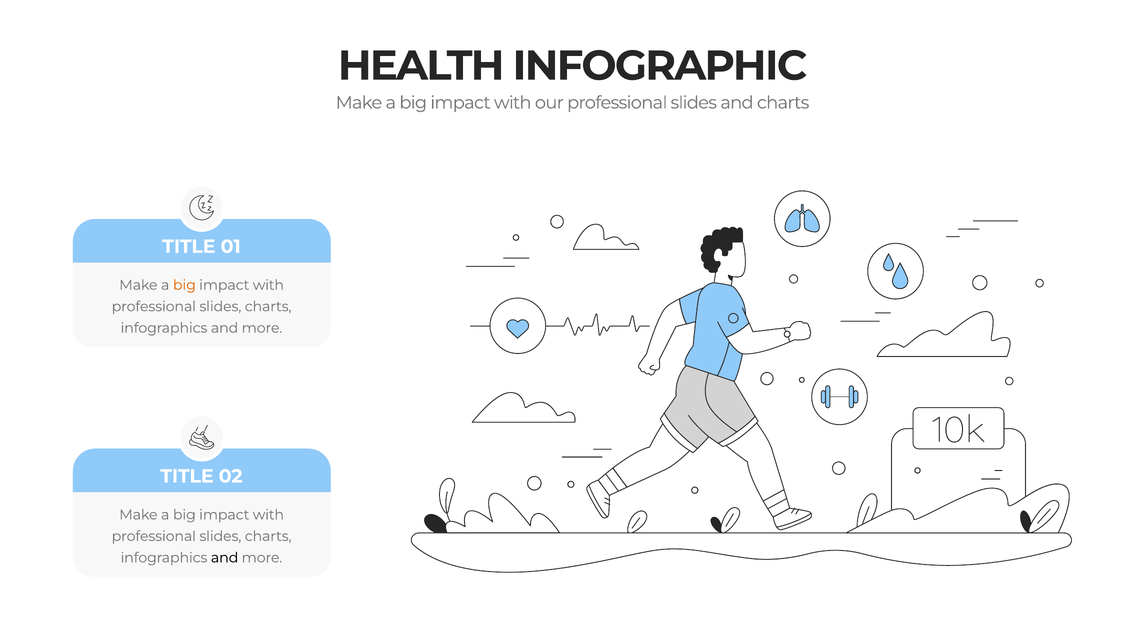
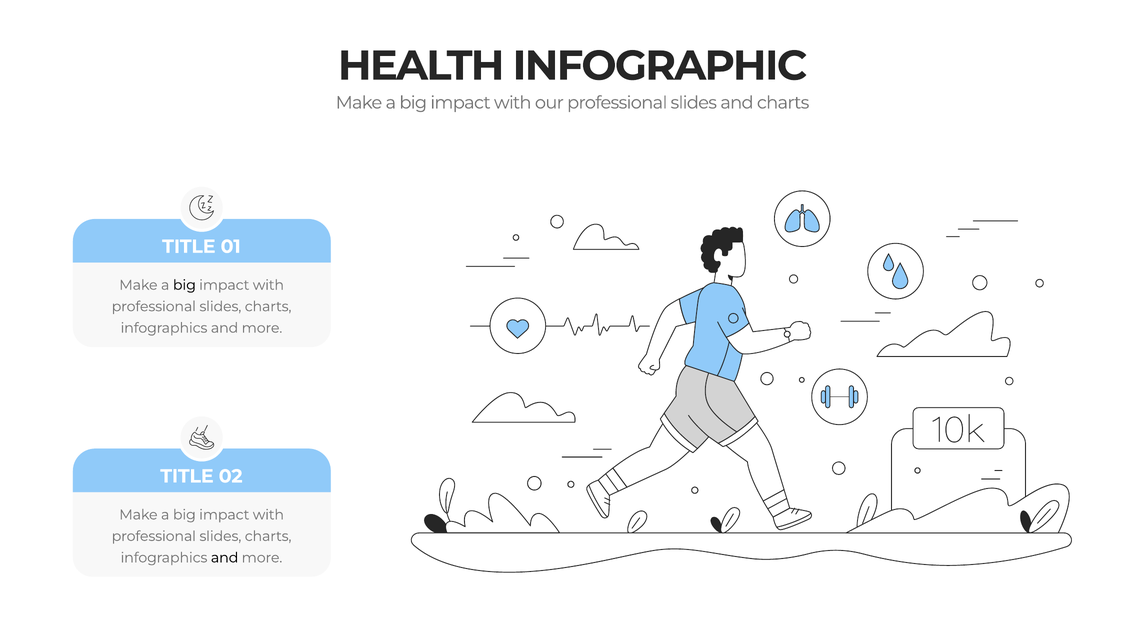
big at (184, 285) colour: orange -> black
